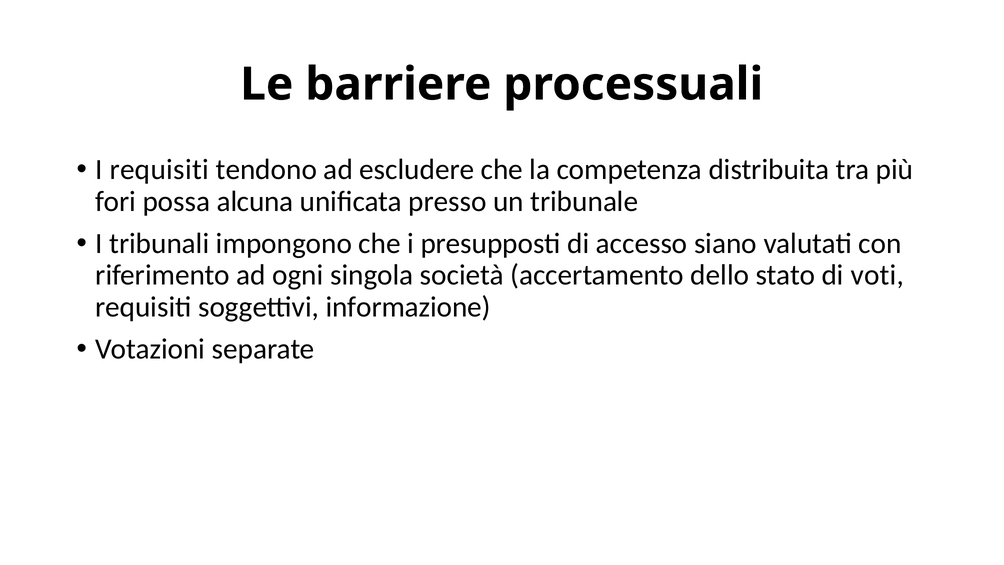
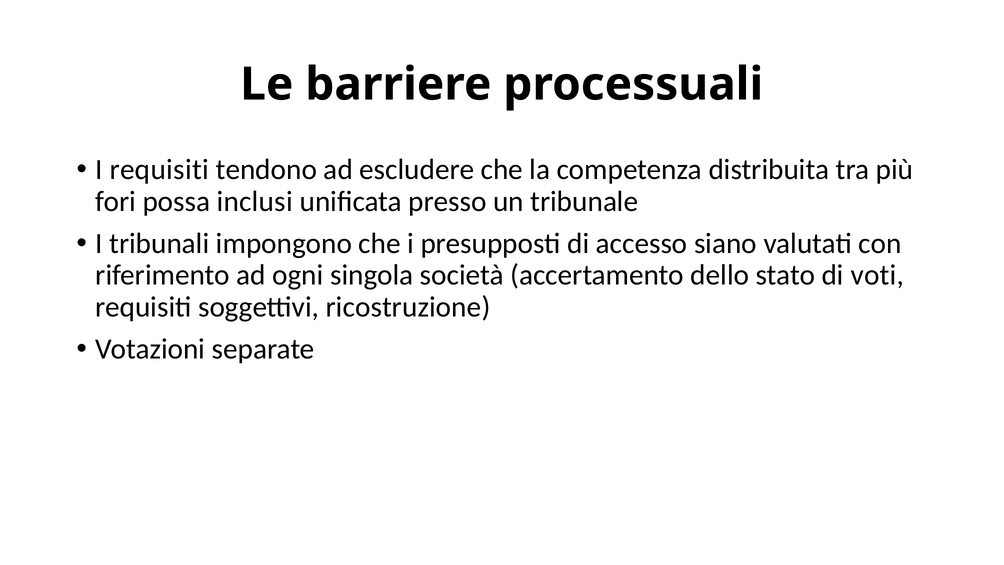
alcuna: alcuna -> inclusi
informazione: informazione -> ricostruzione
